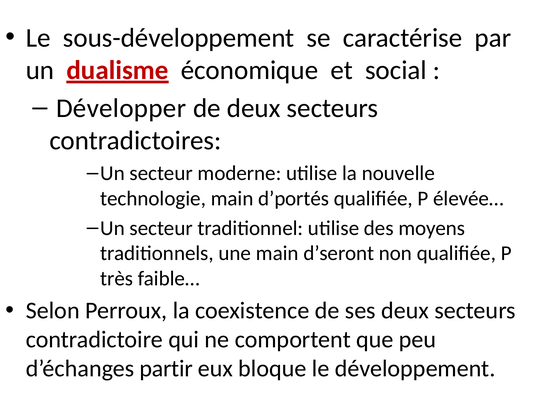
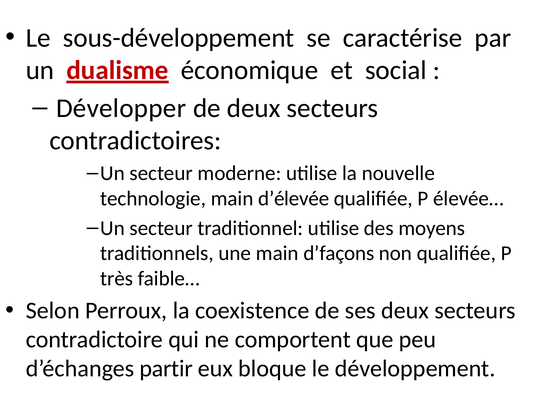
d’portés: d’portés -> d’élevée
d’seront: d’seront -> d’façons
